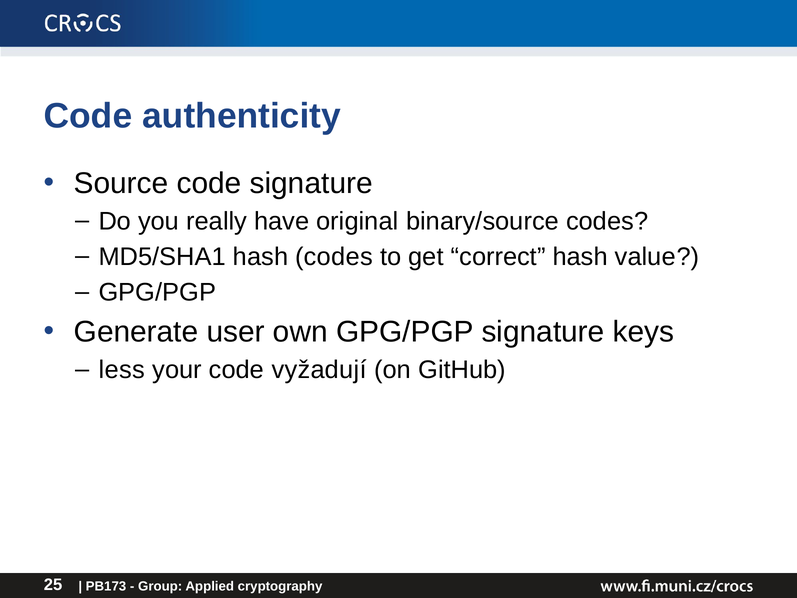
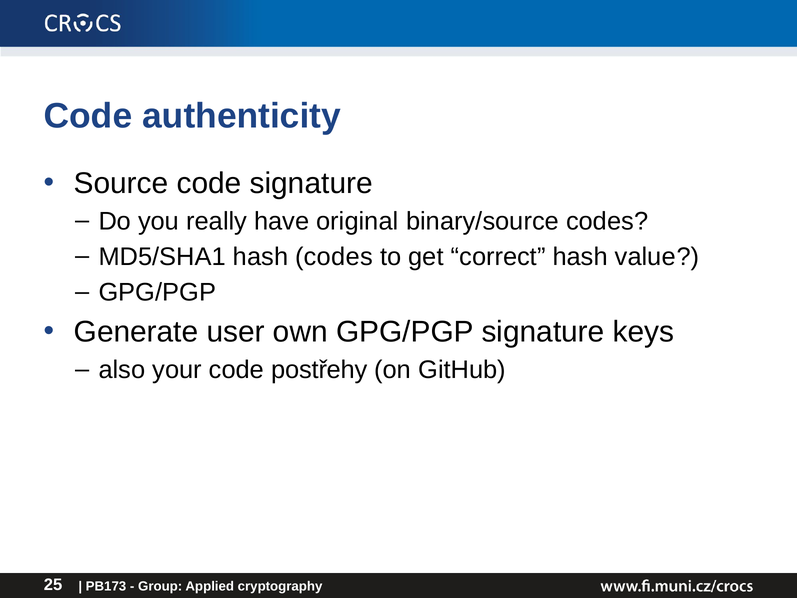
less: less -> also
vyžadují: vyžadují -> postřehy
